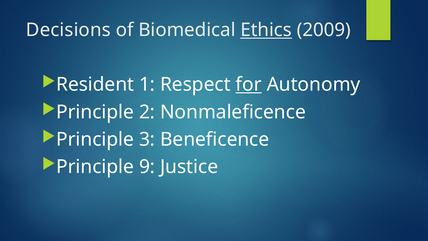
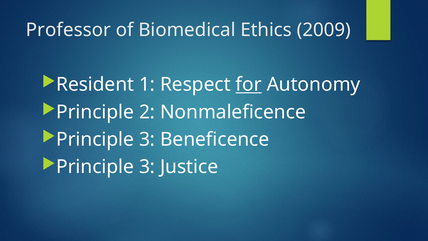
Decisions: Decisions -> Professor
Ethics underline: present -> none
9 at (147, 167): 9 -> 3
